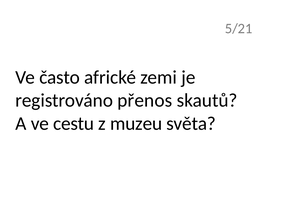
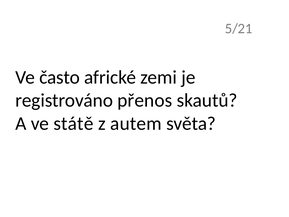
cestu: cestu -> státě
muzeu: muzeu -> autem
